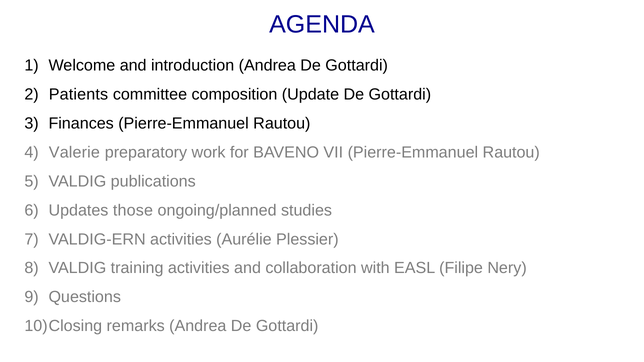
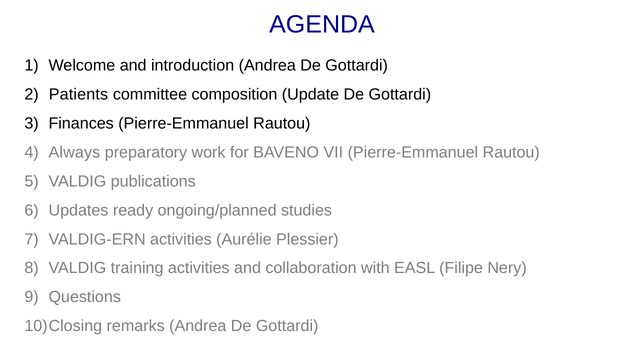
Valerie: Valerie -> Always
those: those -> ready
